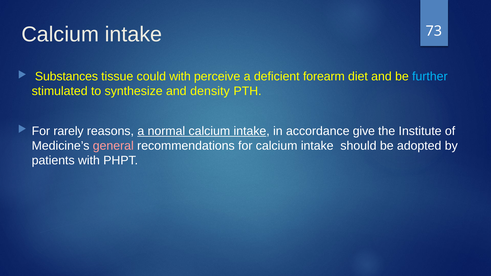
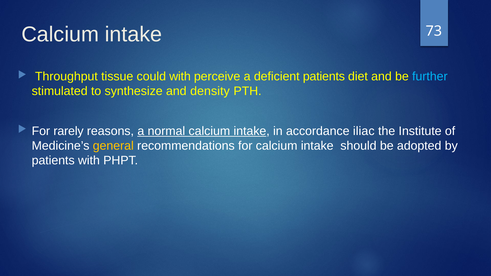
Substances: Substances -> Throughput
deficient forearm: forearm -> patients
give: give -> iliac
general colour: pink -> yellow
